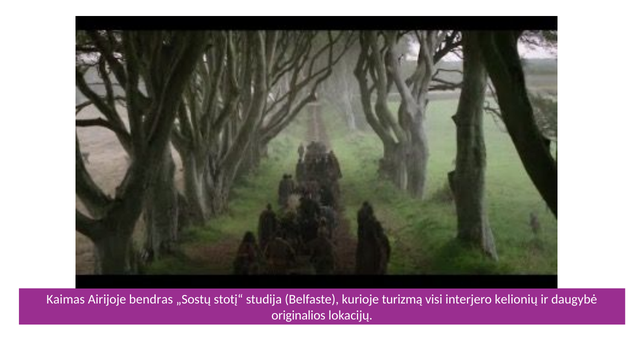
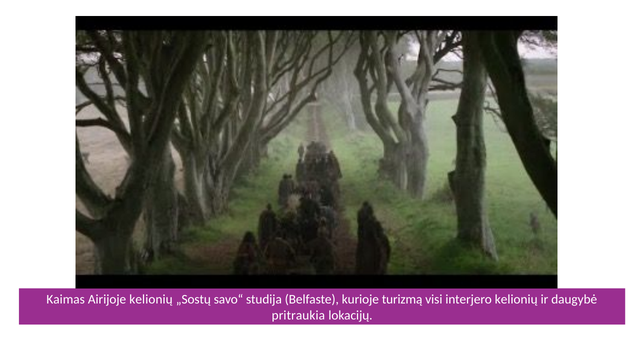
Airijoje bendras: bendras -> kelionių
stotį“: stotį“ -> savo“
originalios: originalios -> pritraukia
